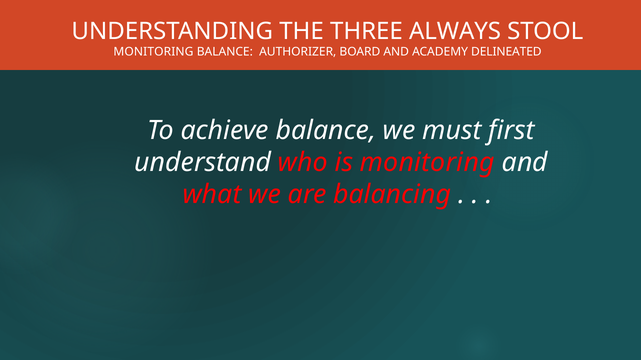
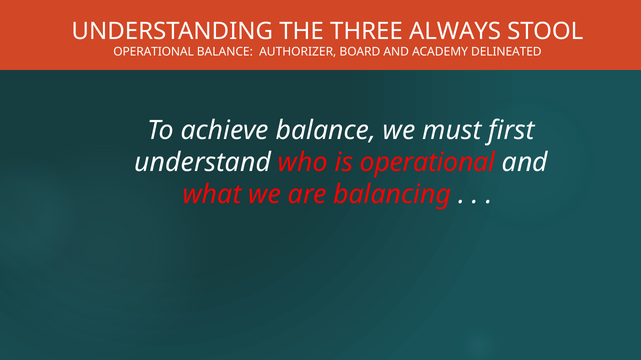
MONITORING at (153, 52): MONITORING -> OPERATIONAL
is monitoring: monitoring -> operational
